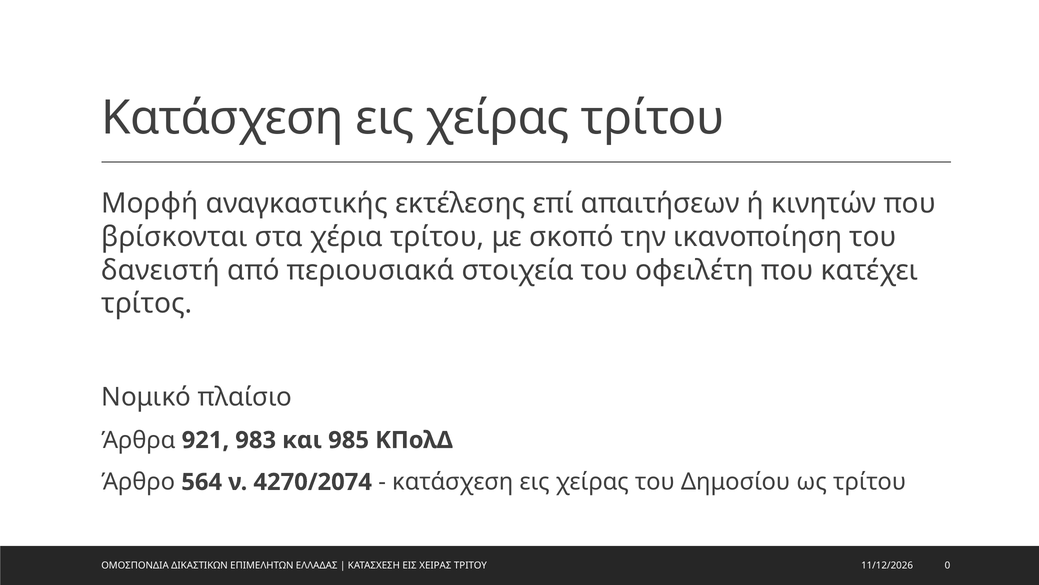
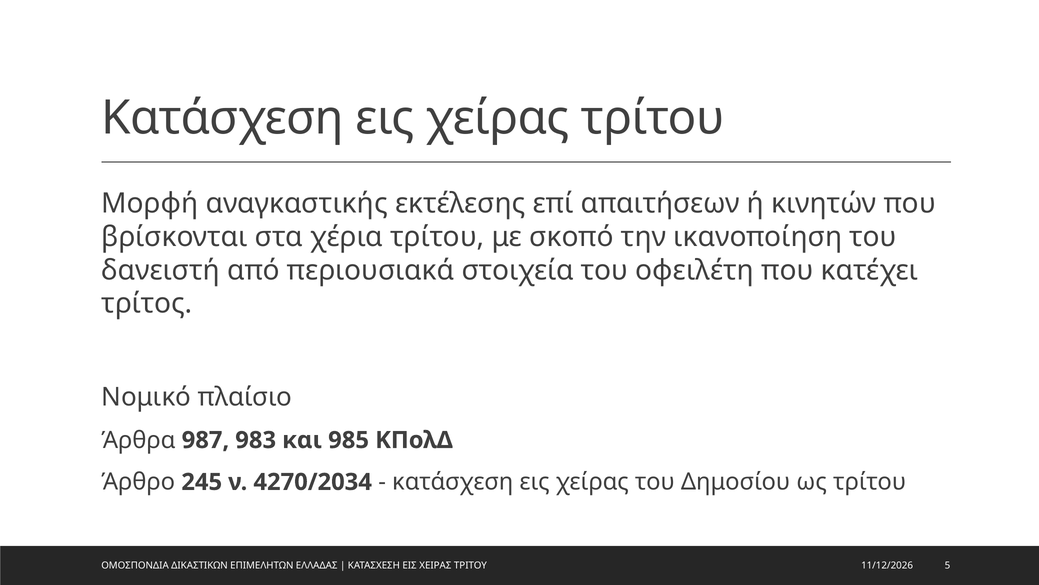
921: 921 -> 987
564: 564 -> 245
4270/2074: 4270/2074 -> 4270/2034
0: 0 -> 5
